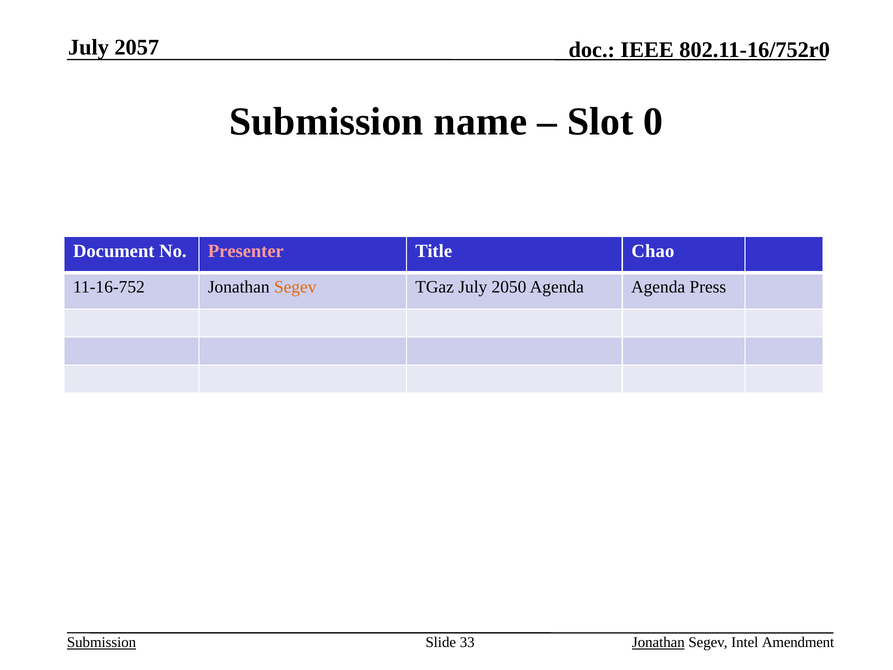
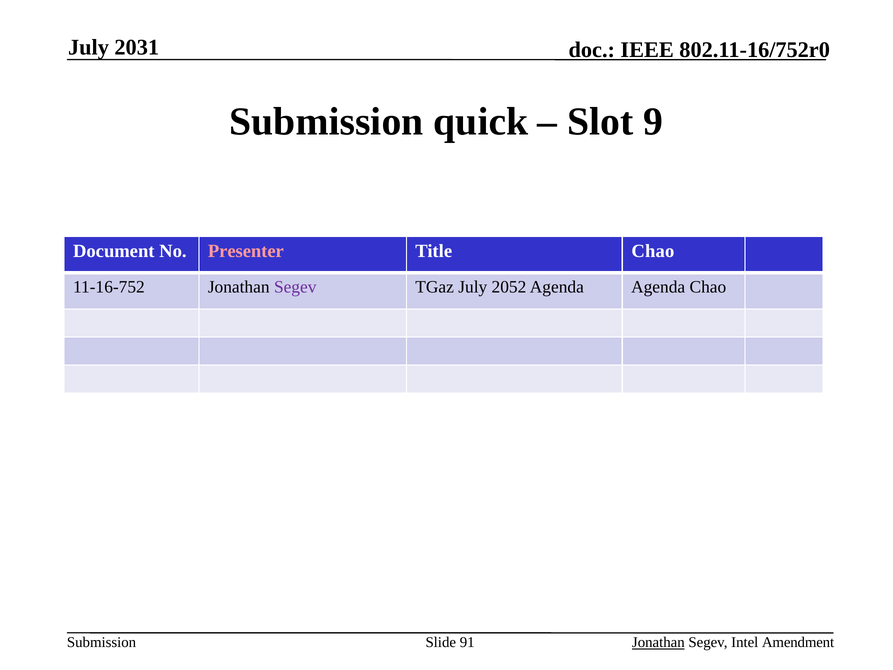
2057: 2057 -> 2031
name: name -> quick
0: 0 -> 9
Segev at (295, 287) colour: orange -> purple
2050: 2050 -> 2052
Agenda Press: Press -> Chao
Submission at (102, 642) underline: present -> none
33: 33 -> 91
